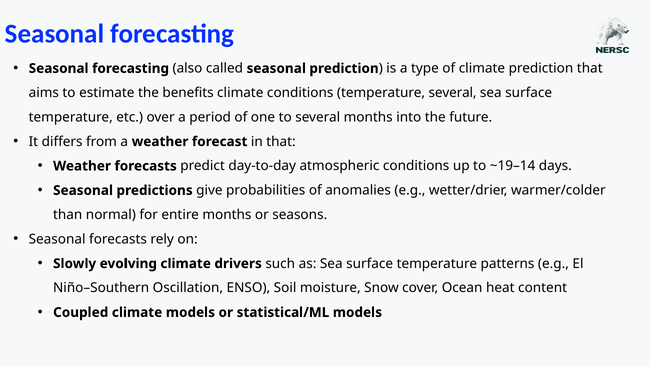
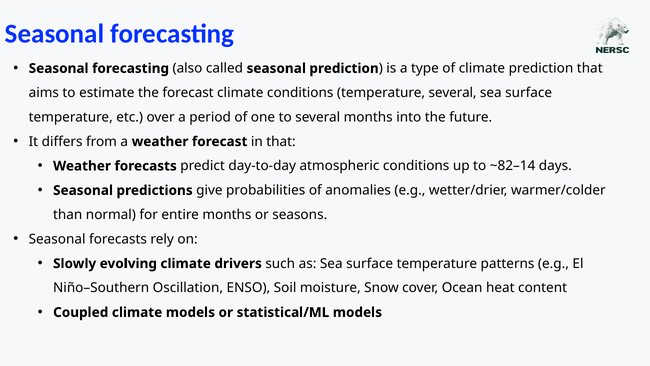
the benefits: benefits -> forecast
~19–14: ~19–14 -> ~82–14
